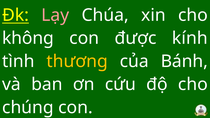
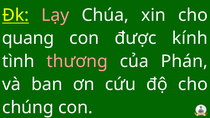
không: không -> quang
thương colour: yellow -> pink
Bánh: Bánh -> Phán
